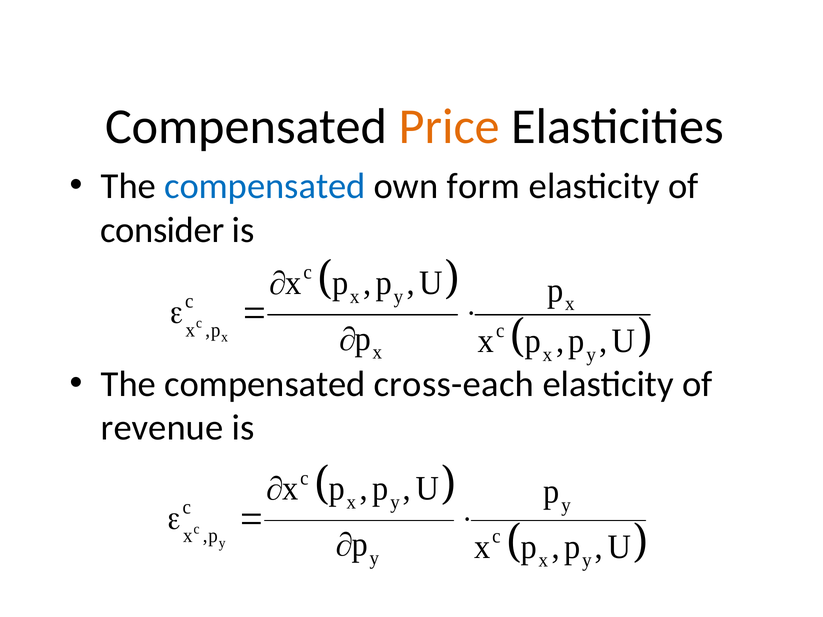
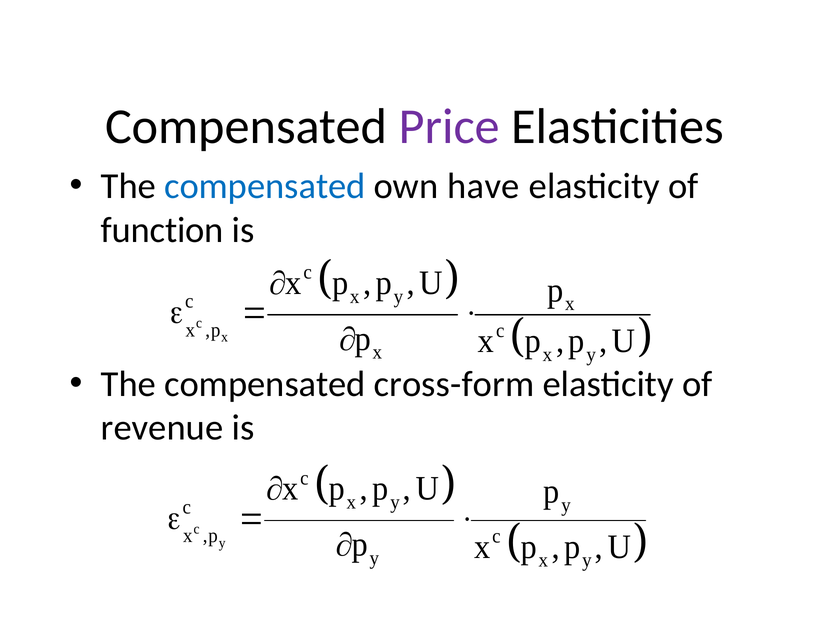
Price colour: orange -> purple
form: form -> have
consider: consider -> function
cross-each: cross-each -> cross-form
